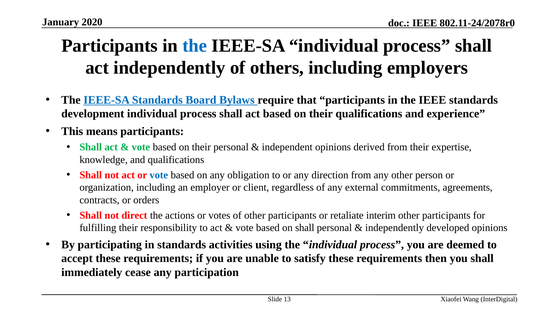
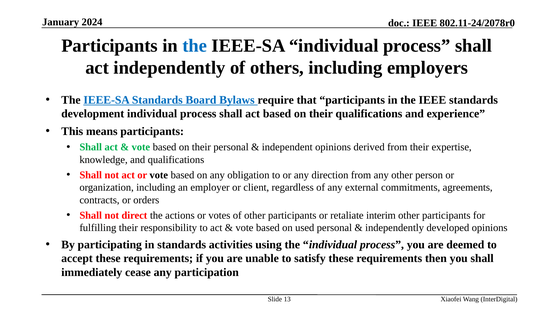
2020: 2020 -> 2024
vote at (159, 175) colour: blue -> black
on shall: shall -> used
